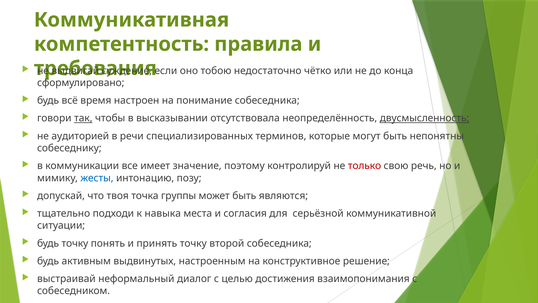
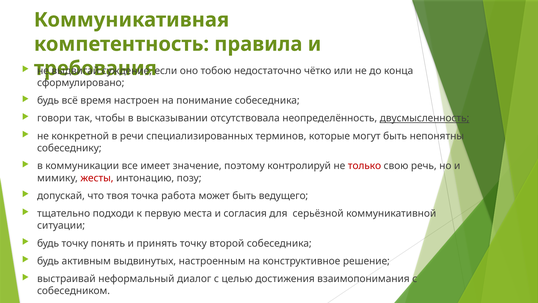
так underline: present -> none
аудиторией: аудиторией -> конкретной
жесты colour: blue -> red
группы: группы -> работа
являются: являются -> ведущего
навыка: навыка -> первую
